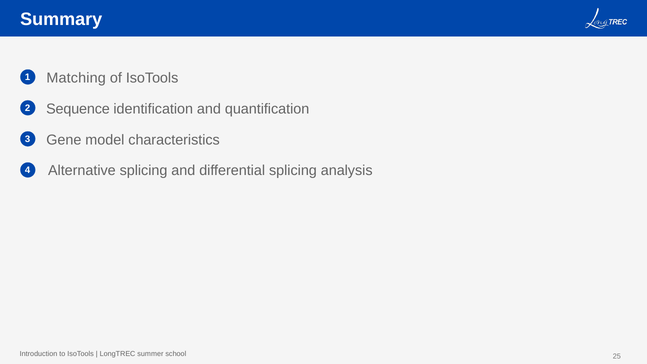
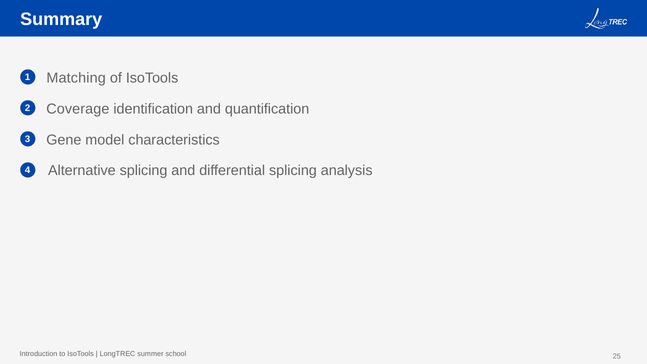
Sequence: Sequence -> Coverage
